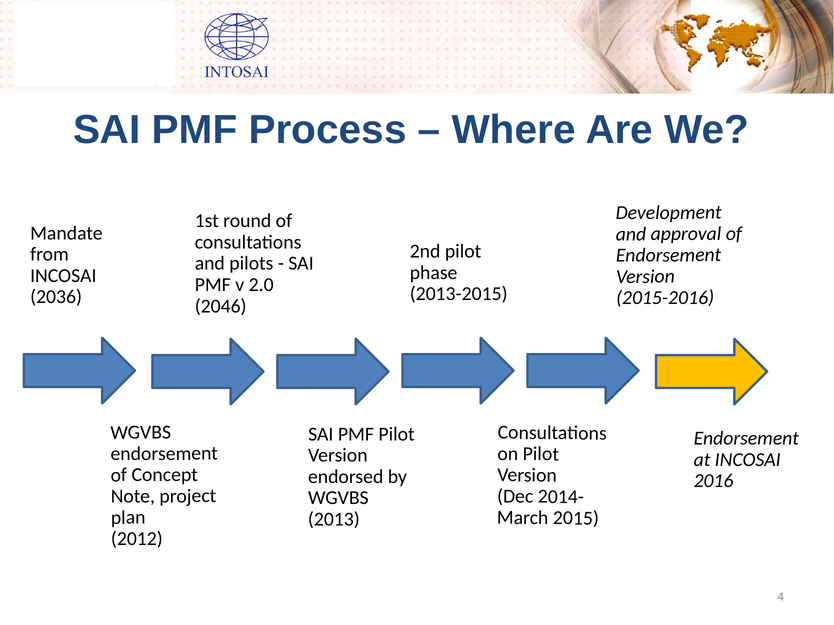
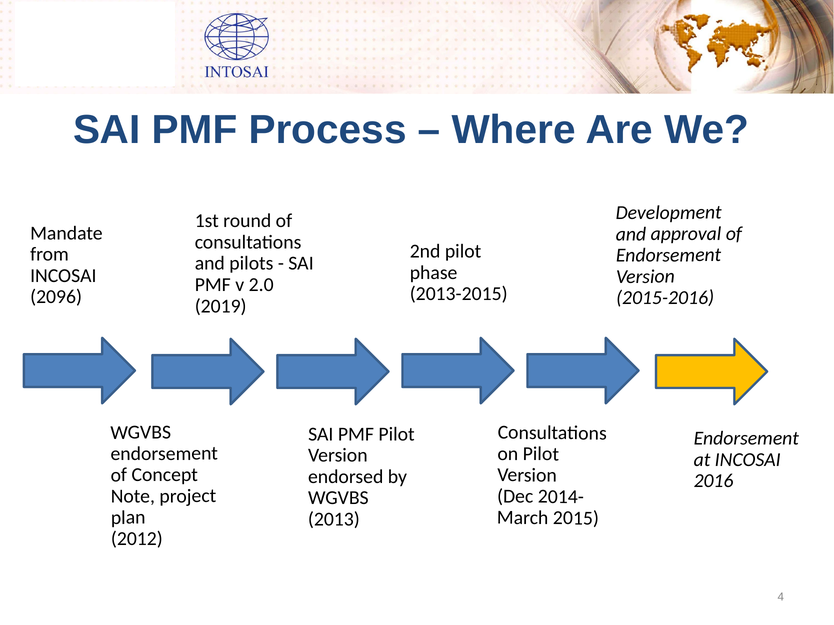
2036: 2036 -> 2096
2046: 2046 -> 2019
